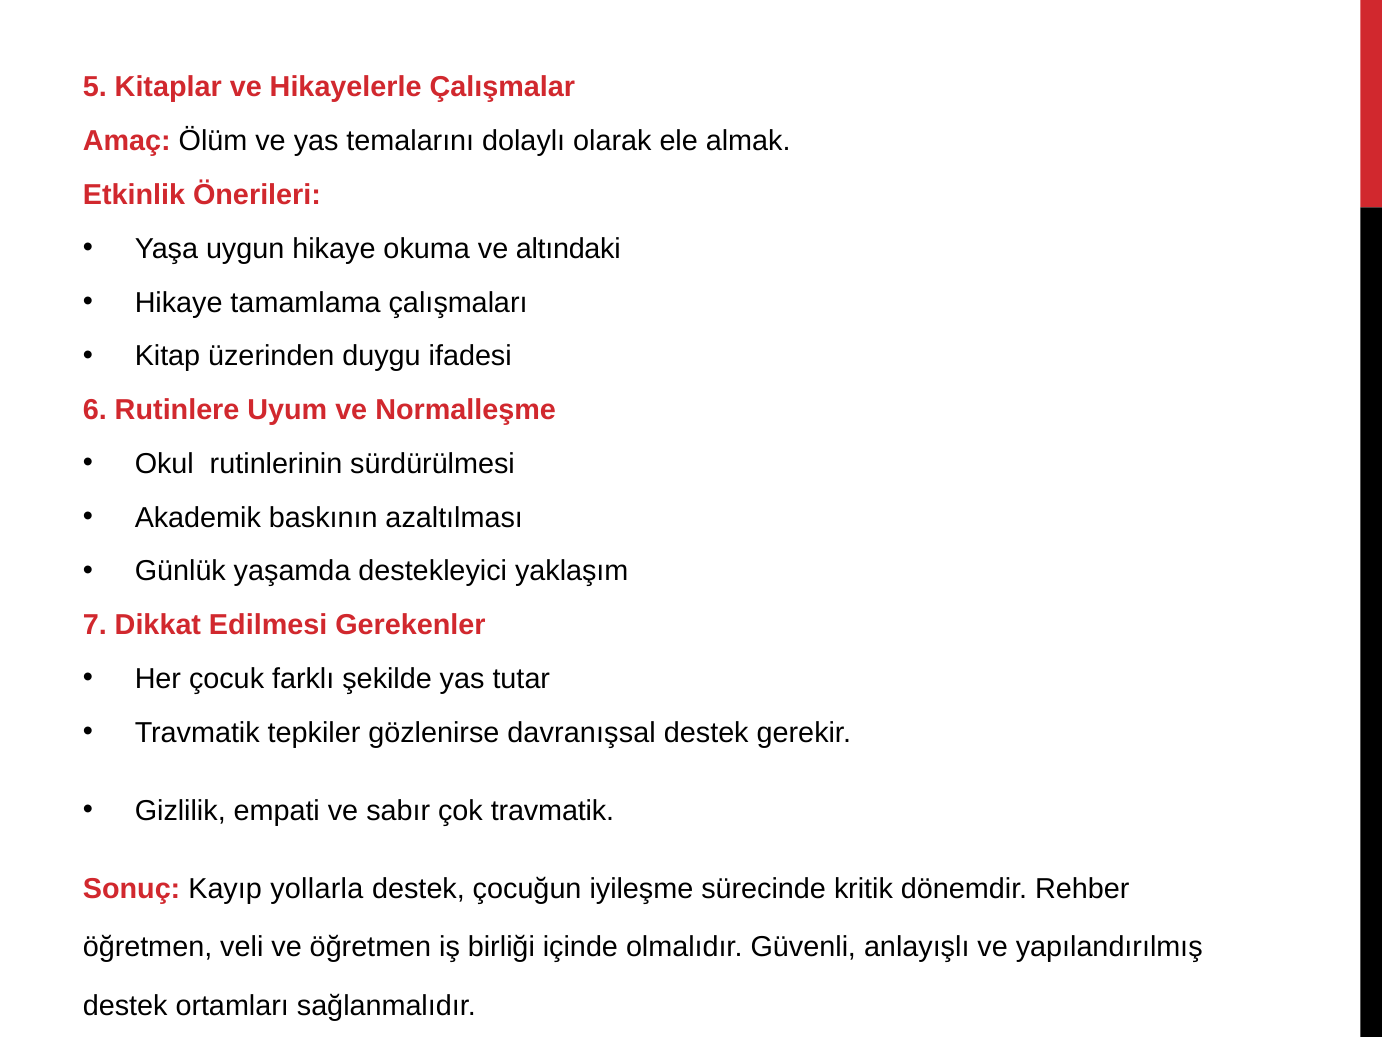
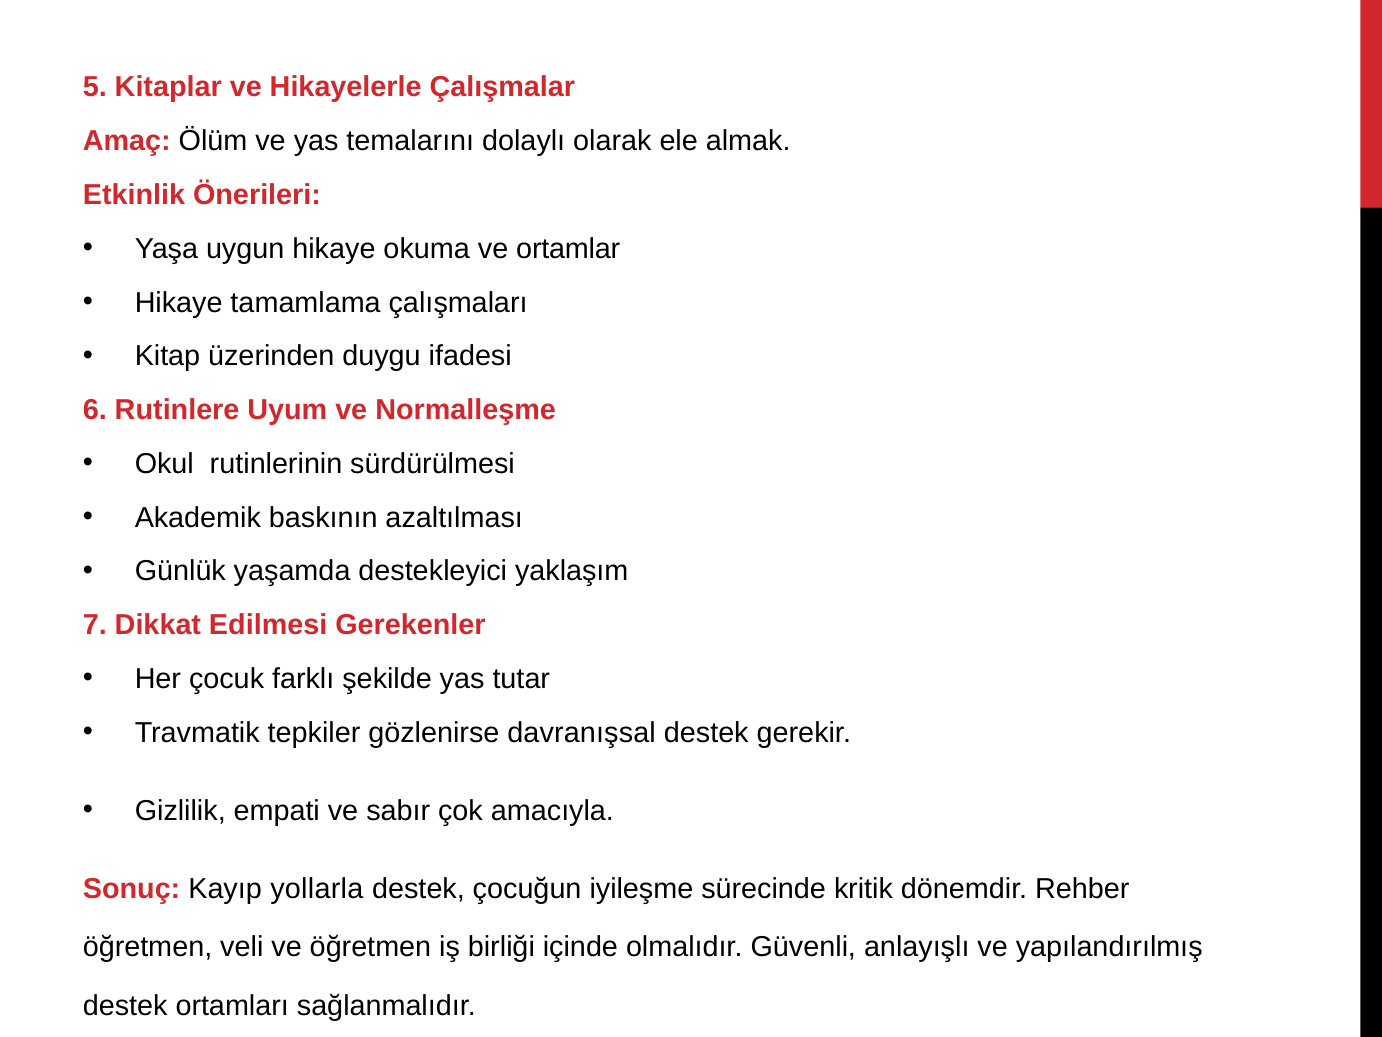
altındaki: altındaki -> ortamlar
çok travmatik: travmatik -> amacıyla
